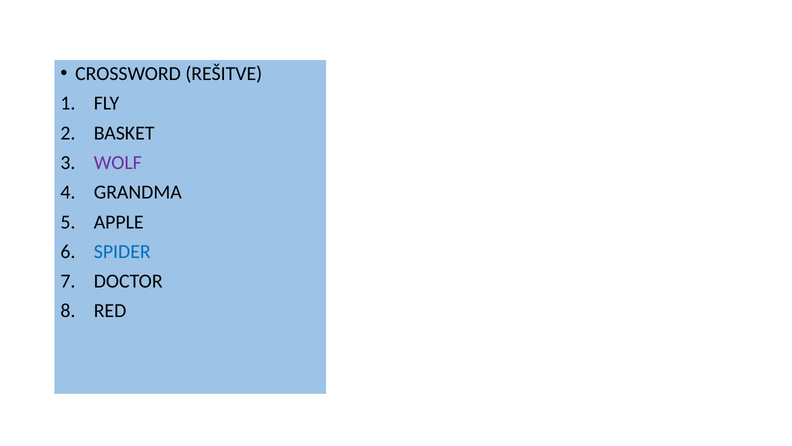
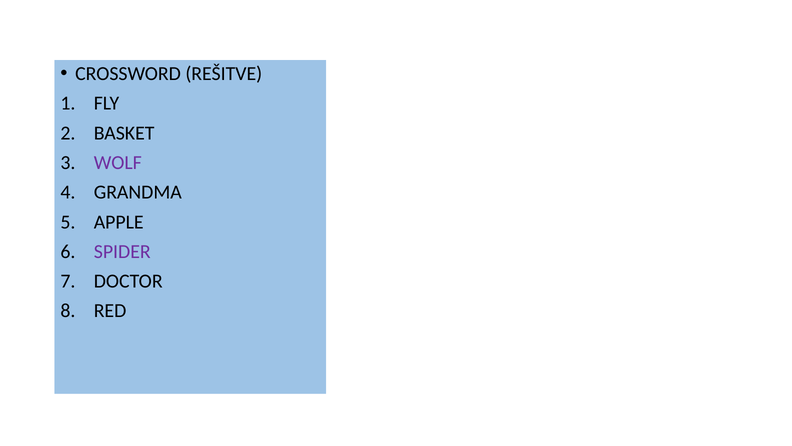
SPIDER colour: blue -> purple
